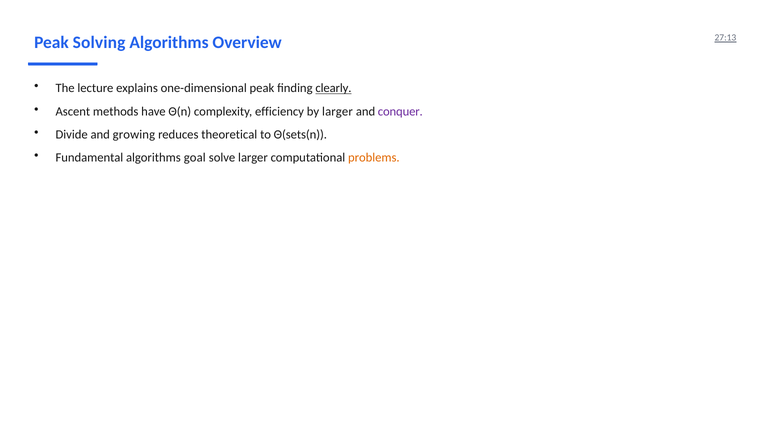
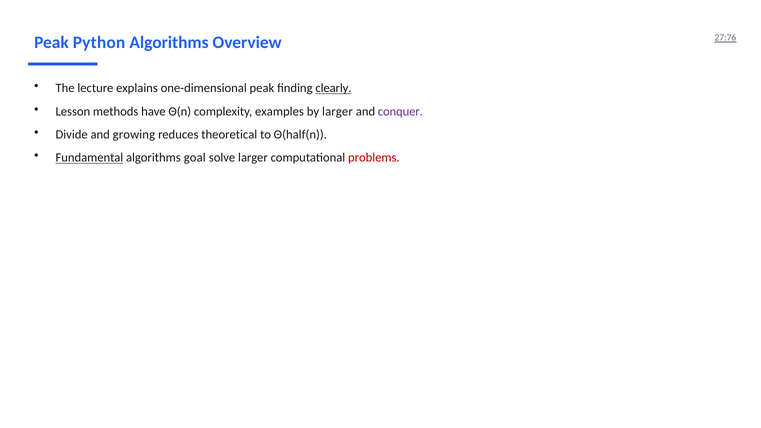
Solving: Solving -> Python
27:13: 27:13 -> 27:76
Ascent: Ascent -> Lesson
efficiency: efficiency -> examples
Θ(sets(n: Θ(sets(n -> Θ(half(n
Fundamental underline: none -> present
problems colour: orange -> red
